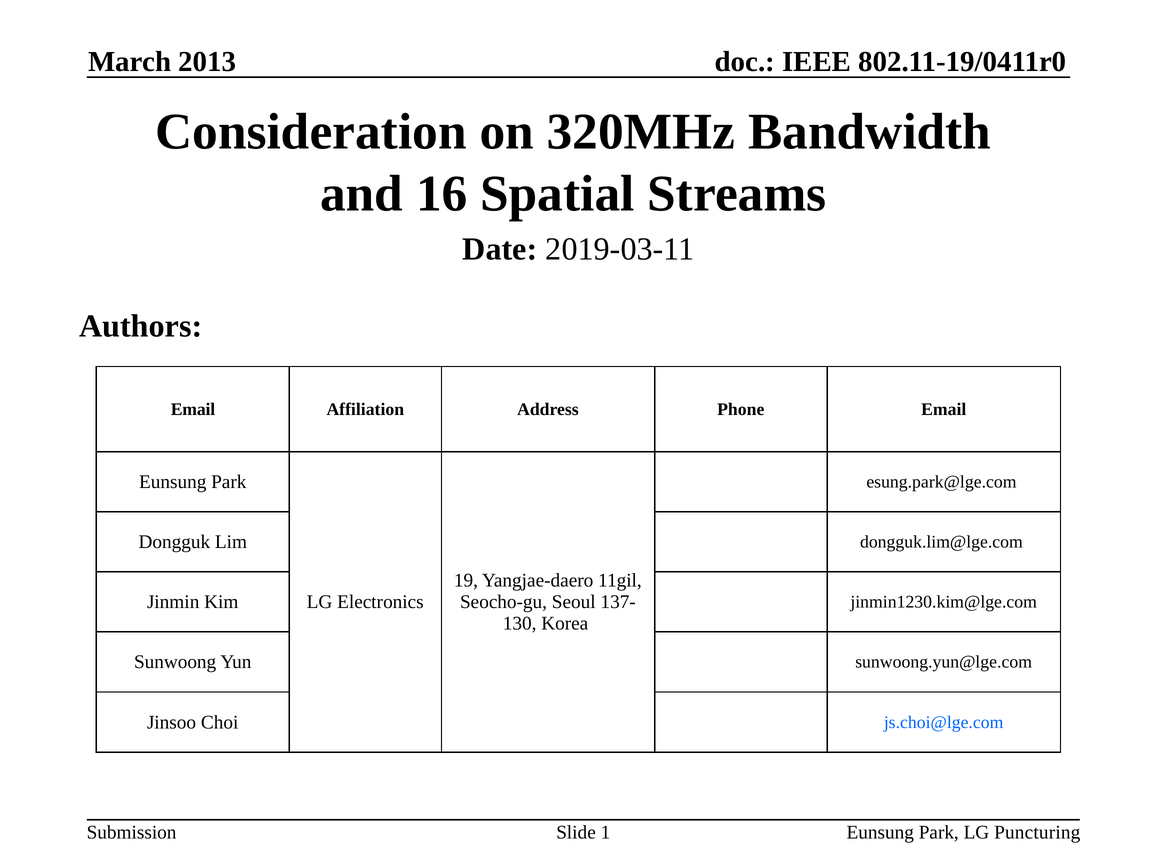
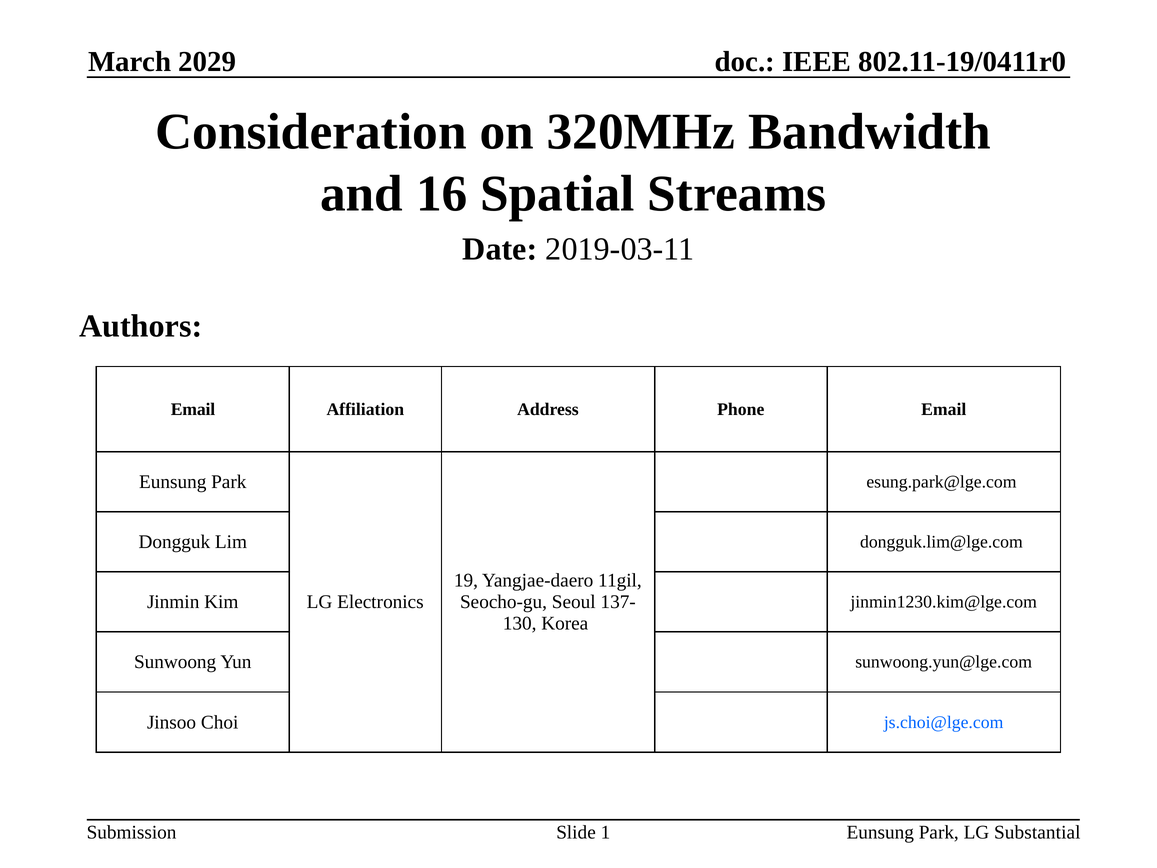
2013: 2013 -> 2029
Puncturing: Puncturing -> Substantial
